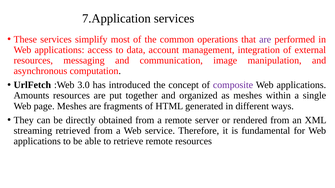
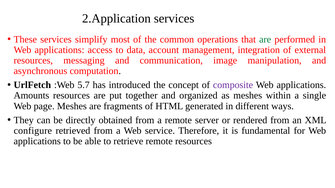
7.Application: 7.Application -> 2.Application
are at (265, 39) colour: purple -> green
3.0: 3.0 -> 5.7
streaming: streaming -> configure
